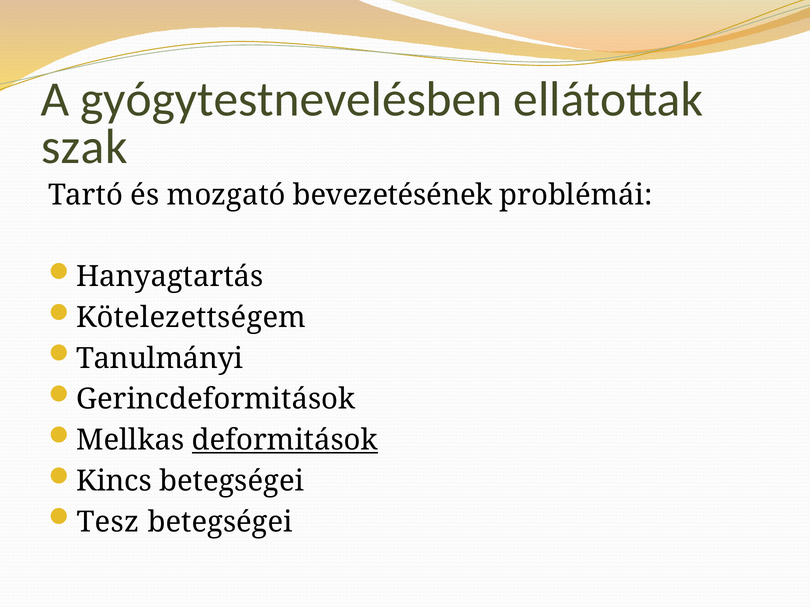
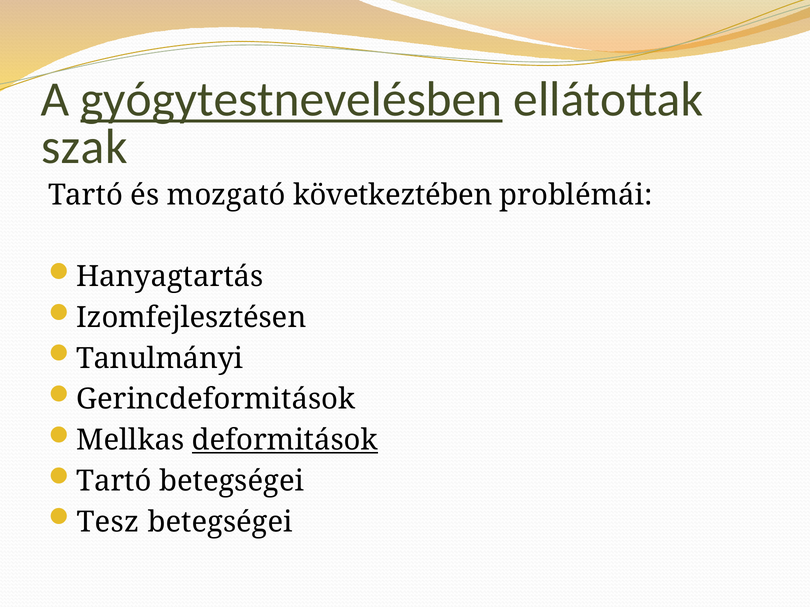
gyógytestnevelésben underline: none -> present
bevezetésének: bevezetésének -> következtében
Kötelezettségem: Kötelezettségem -> Izomfejlesztésen
Kincs at (114, 481): Kincs -> Tartó
